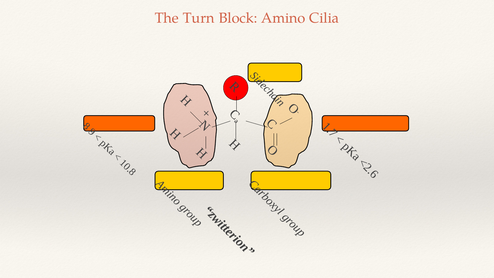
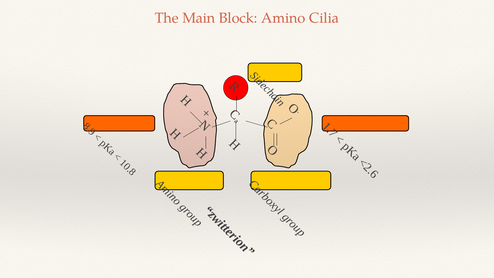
Turn: Turn -> Main
